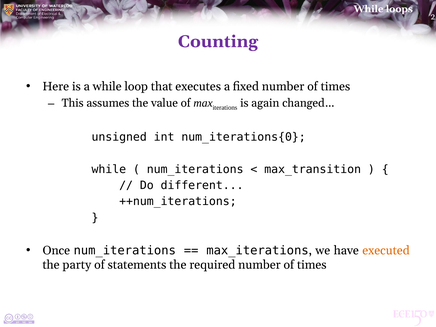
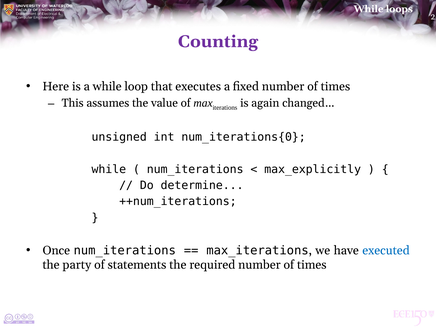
max_transition: max_transition -> max_explicitly
different: different -> determine
executed colour: orange -> blue
